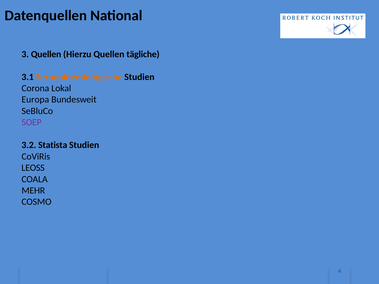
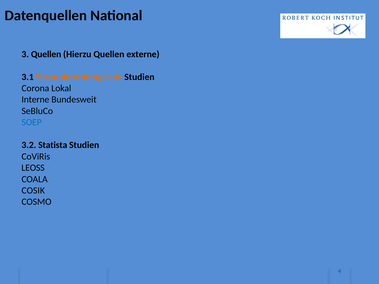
tägliche: tägliche -> externe
Europa: Europa -> Interne
SOEP colour: purple -> blue
MEHR: MEHR -> COSIK
